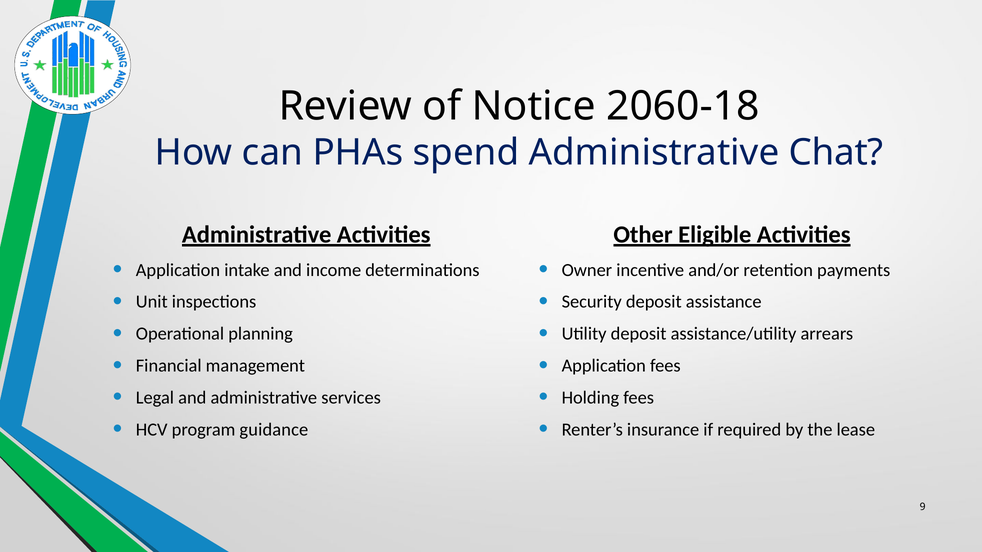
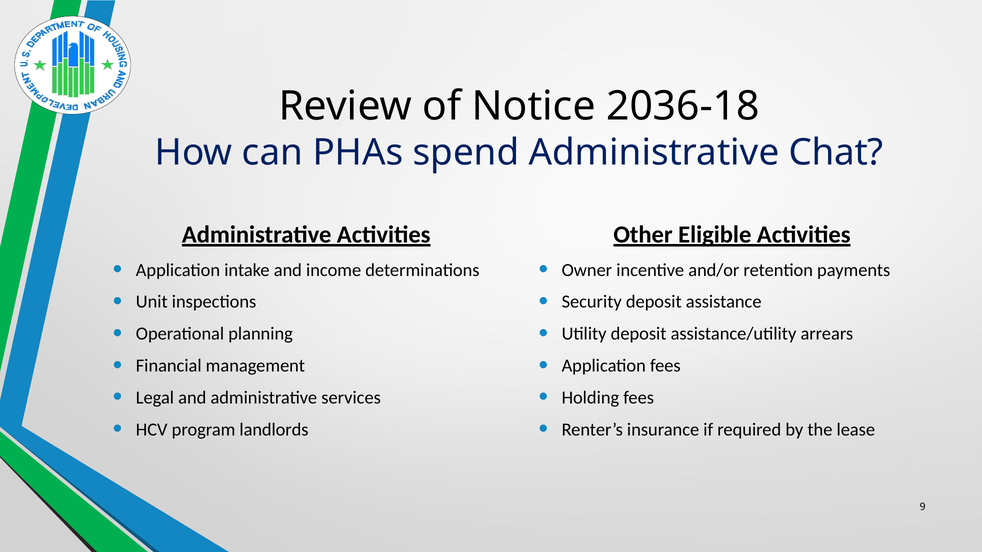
2060-18: 2060-18 -> 2036-18
guidance: guidance -> landlords
